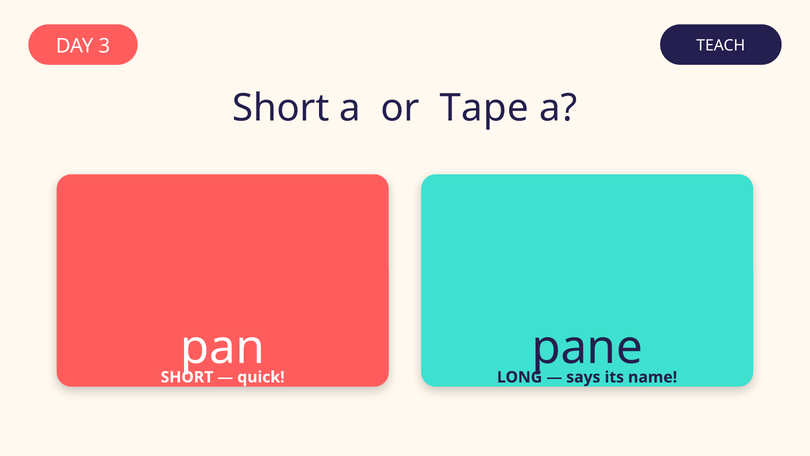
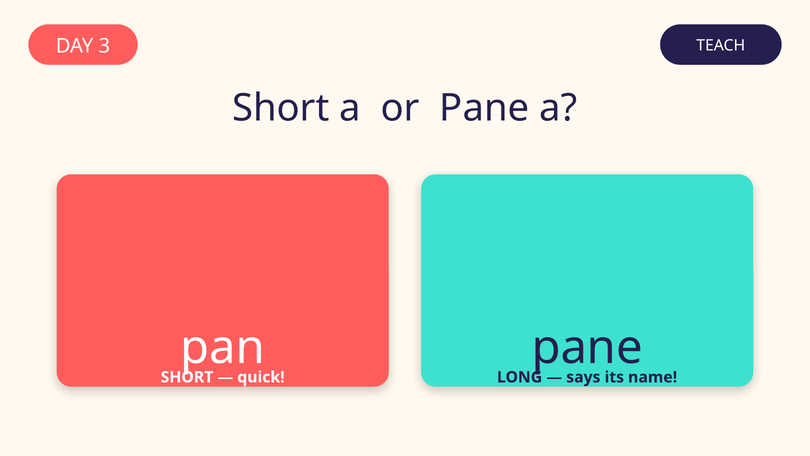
or Tape: Tape -> Pane
